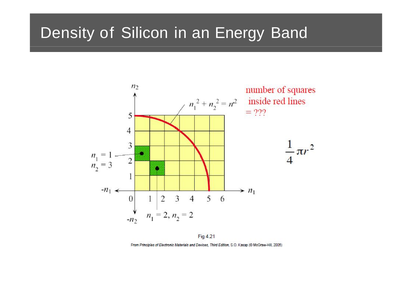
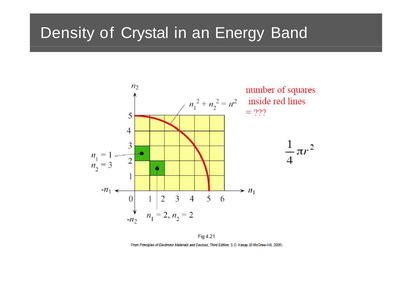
Silicon: Silicon -> Crystal
